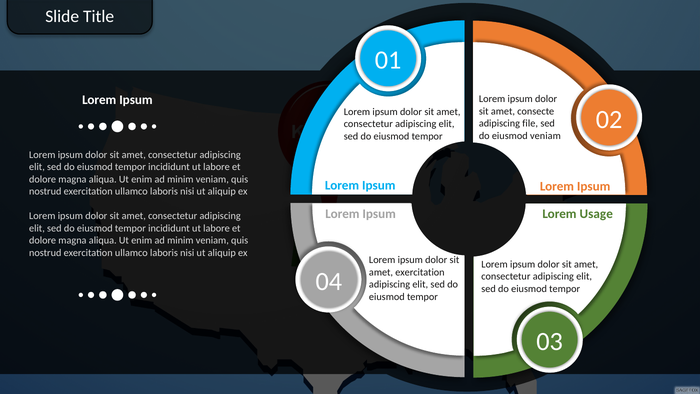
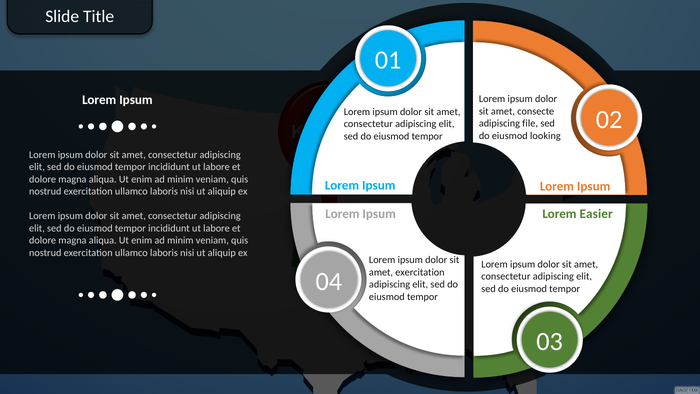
eiusmod veniam: veniam -> looking
Usage: Usage -> Easier
